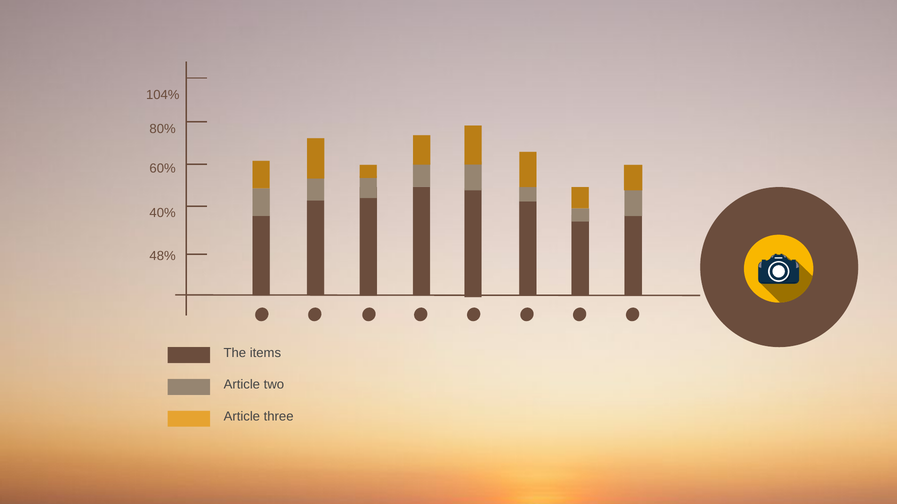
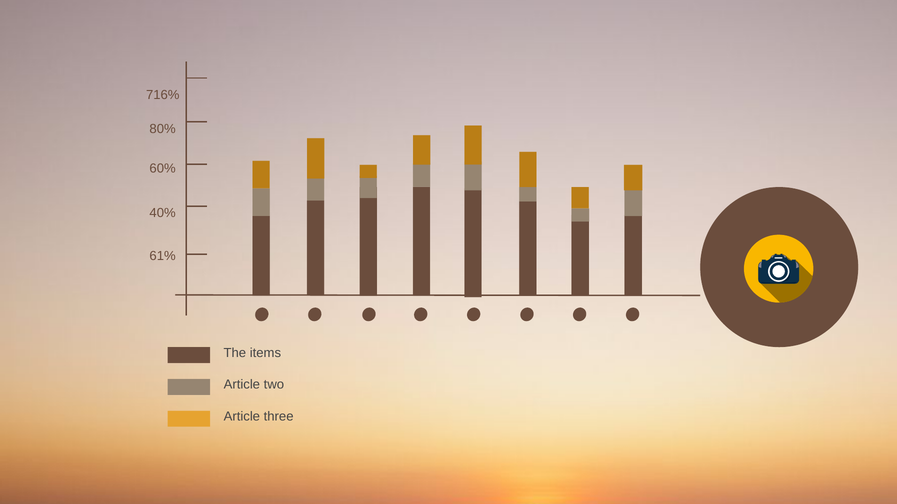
104%: 104% -> 716%
48%: 48% -> 61%
